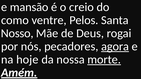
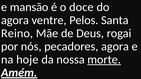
creio: creio -> doce
como at (15, 20): como -> agora
Nosso: Nosso -> Reino
agora at (115, 47) underline: present -> none
